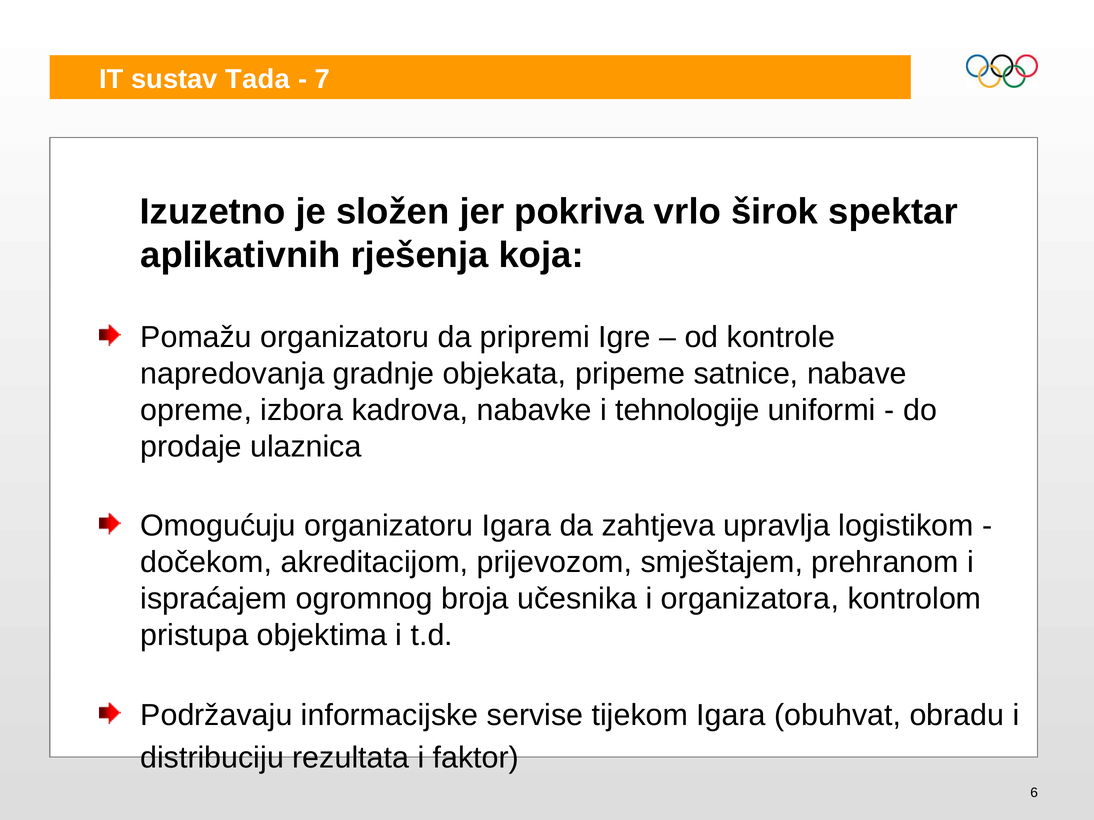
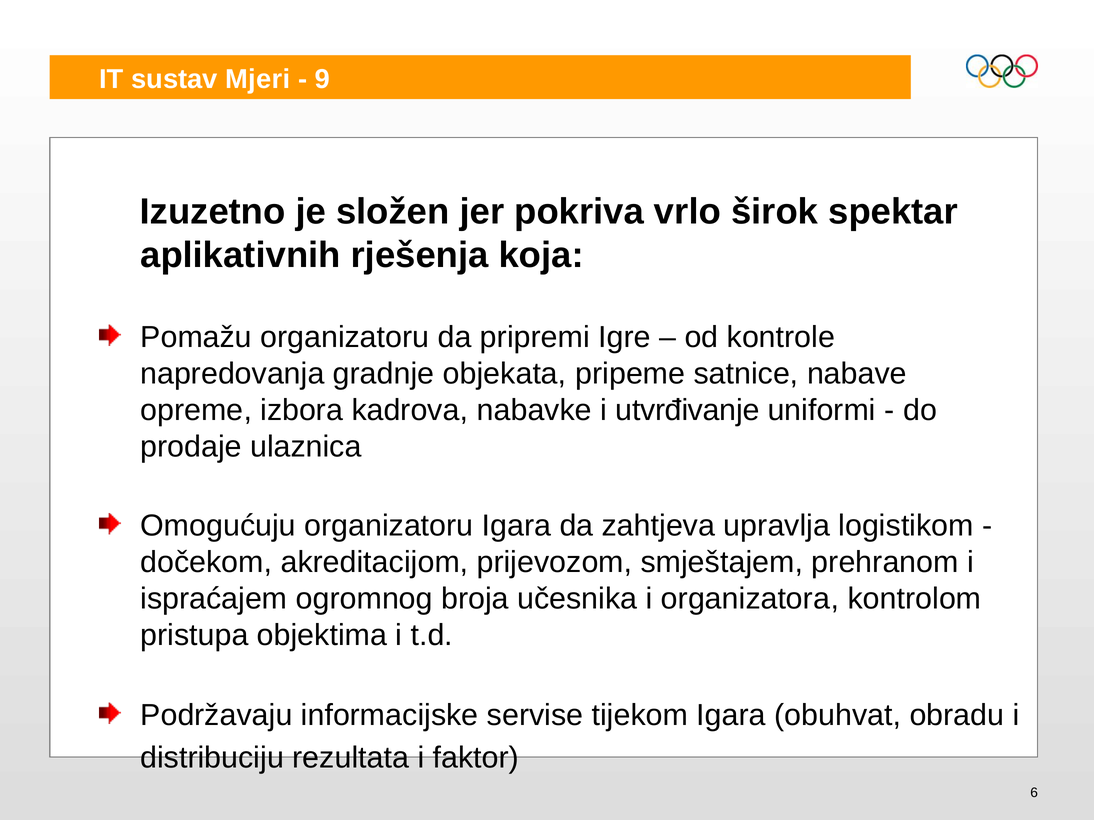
Tada: Tada -> Mjeri
7: 7 -> 9
tehnologije: tehnologije -> utvrđivanje
